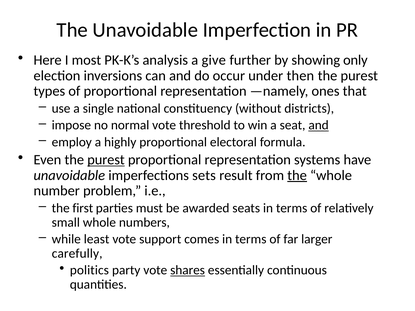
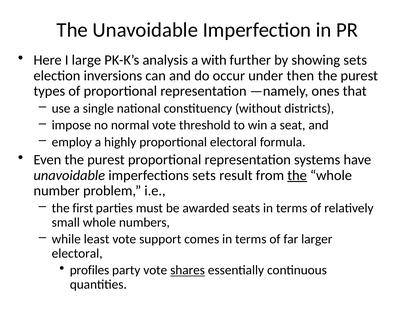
most: most -> large
give: give -> with
showing only: only -> sets
and at (319, 125) underline: present -> none
purest at (106, 160) underline: present -> none
carefully at (77, 254): carefully -> electoral
politics: politics -> profiles
